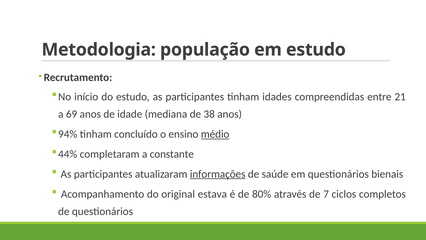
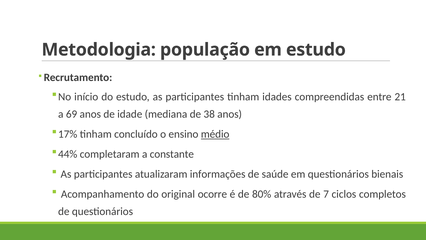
94%: 94% -> 17%
informações underline: present -> none
estava: estava -> ocorre
